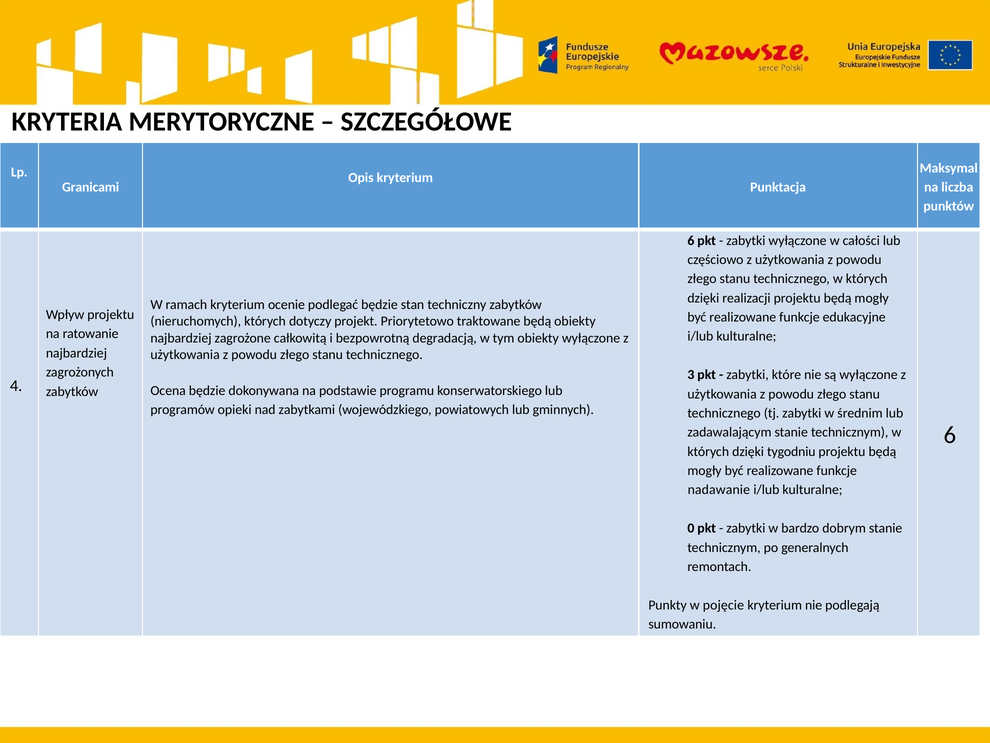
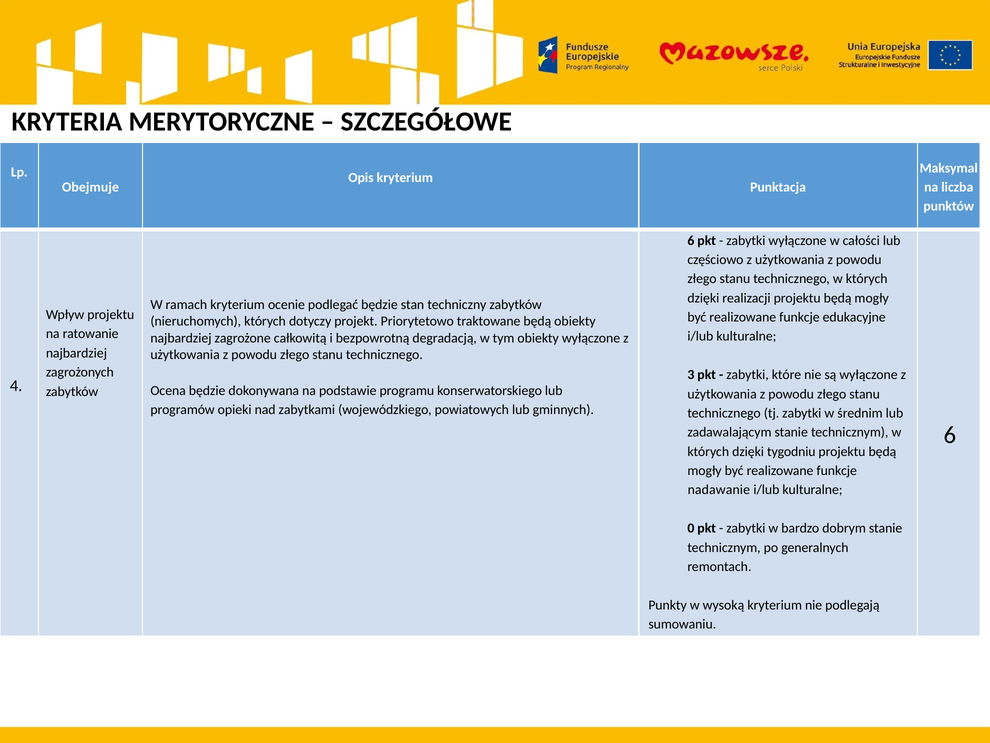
Granicami: Granicami -> Obejmuje
pojęcie: pojęcie -> wysoką
